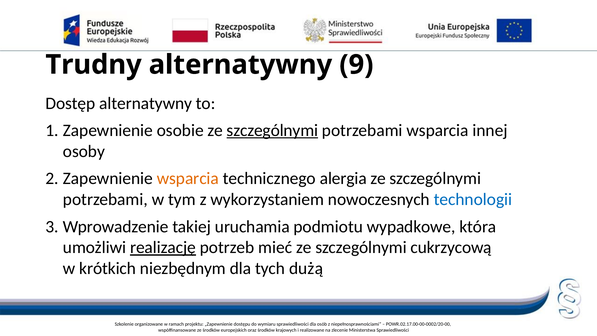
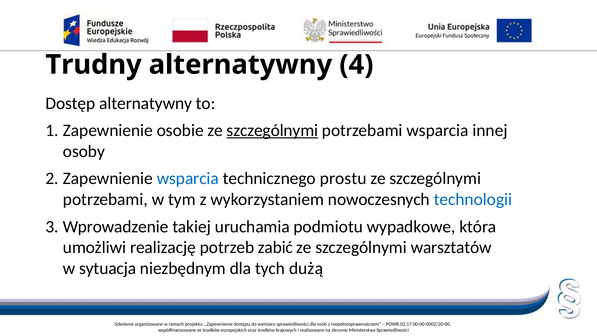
9: 9 -> 4
wsparcia at (188, 178) colour: orange -> blue
alergia: alergia -> prostu
realizację underline: present -> none
mieć: mieć -> zabić
cukrzycową: cukrzycową -> warsztatów
krótkich: krótkich -> sytuacja
